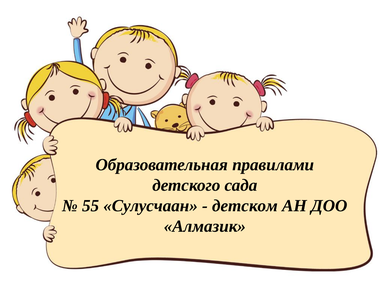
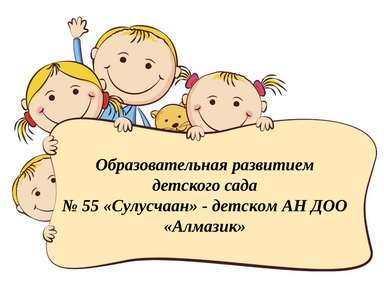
правилами: правилами -> развитием
